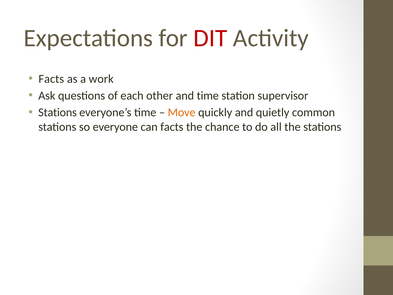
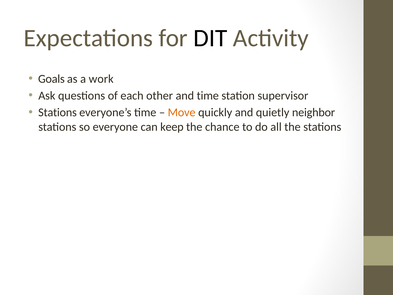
DIT colour: red -> black
Facts at (51, 79): Facts -> Goals
common: common -> neighbor
can facts: facts -> keep
